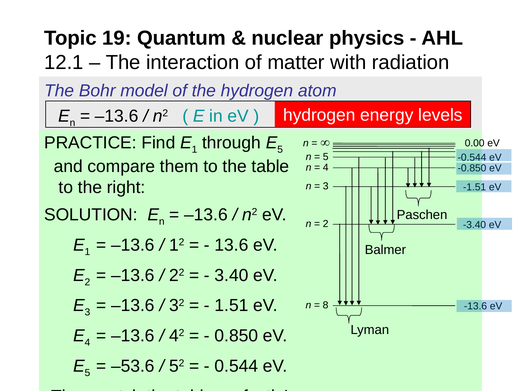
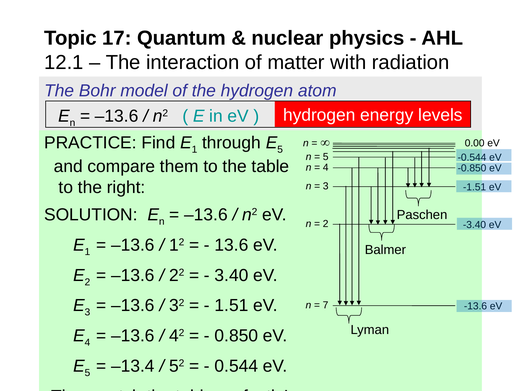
19: 19 -> 17
8: 8 -> 7
–53.6: –53.6 -> –13.4
